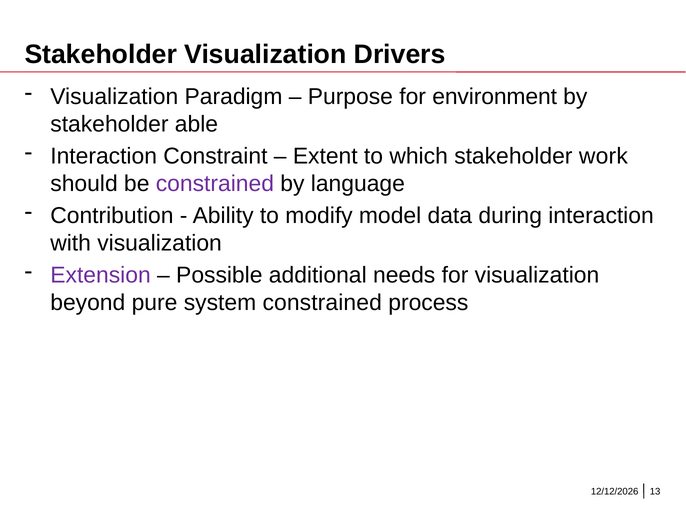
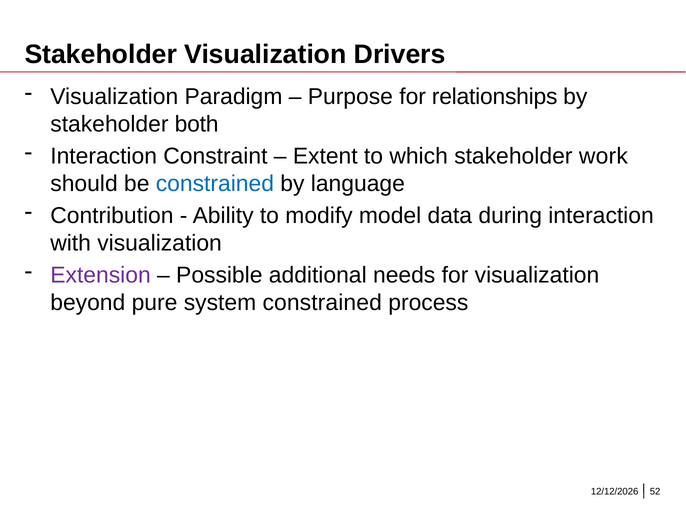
environment: environment -> relationships
able: able -> both
constrained at (215, 184) colour: purple -> blue
13: 13 -> 52
